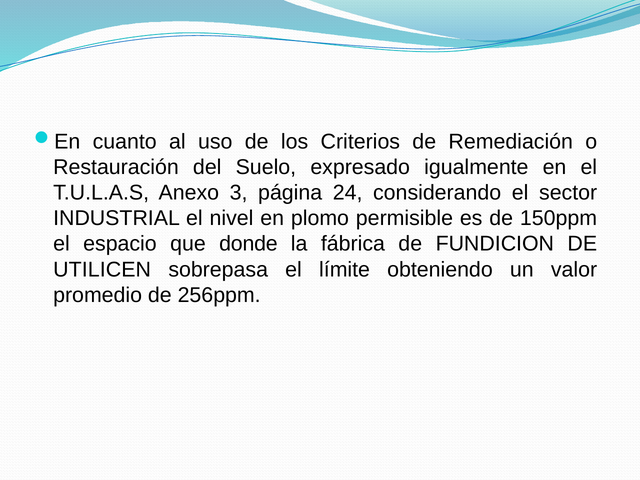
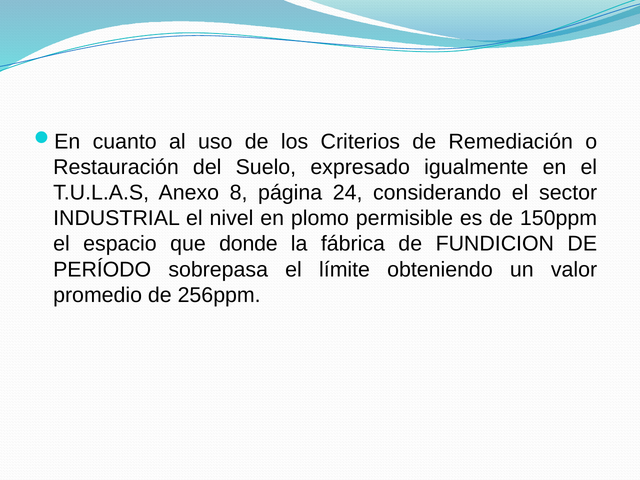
3: 3 -> 8
UTILICEN: UTILICEN -> PERÍODO
